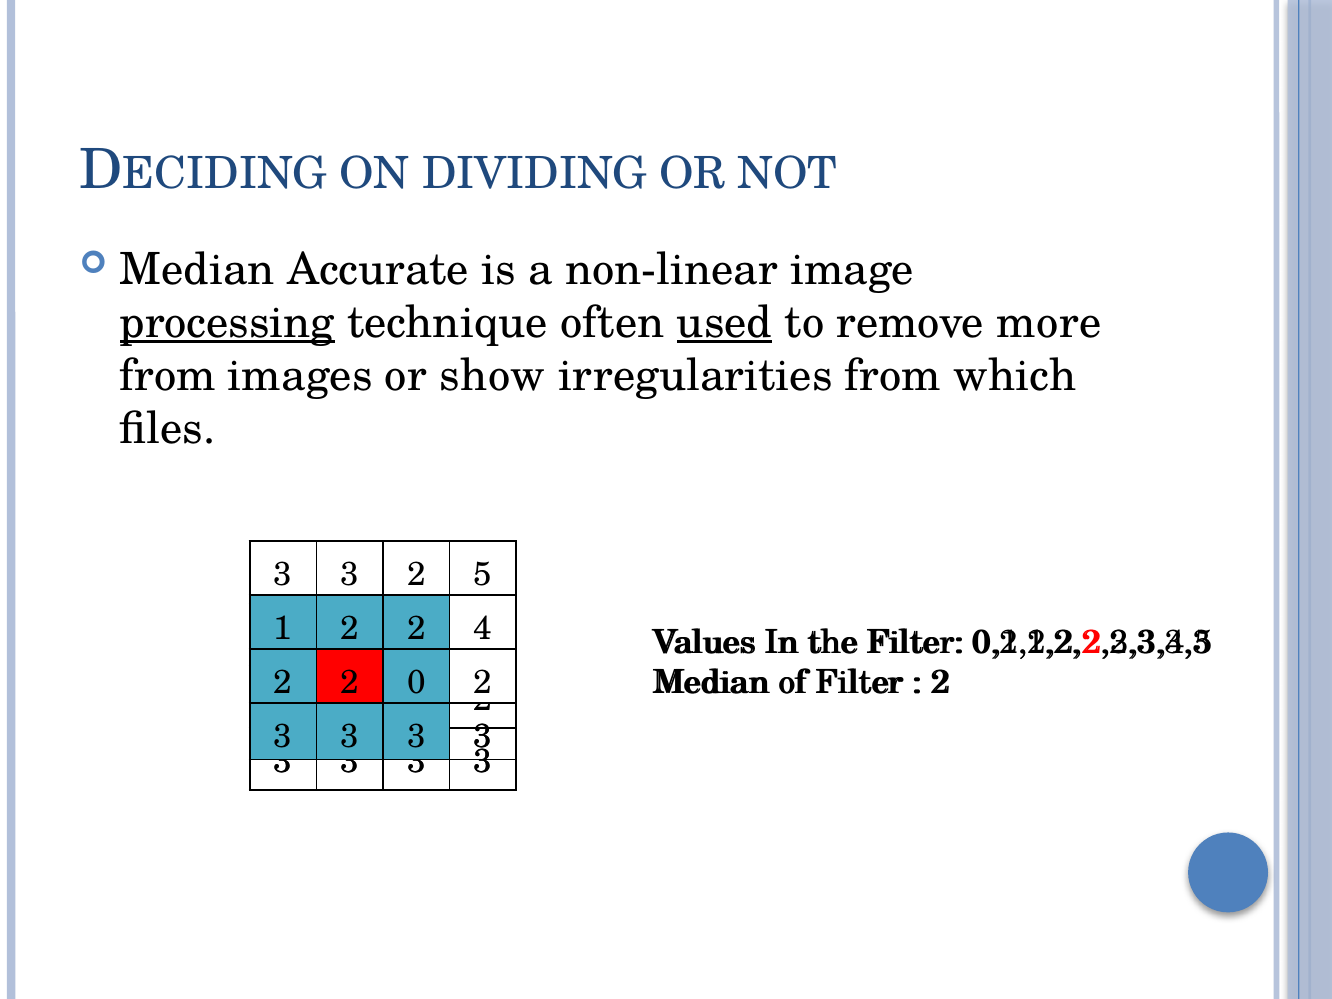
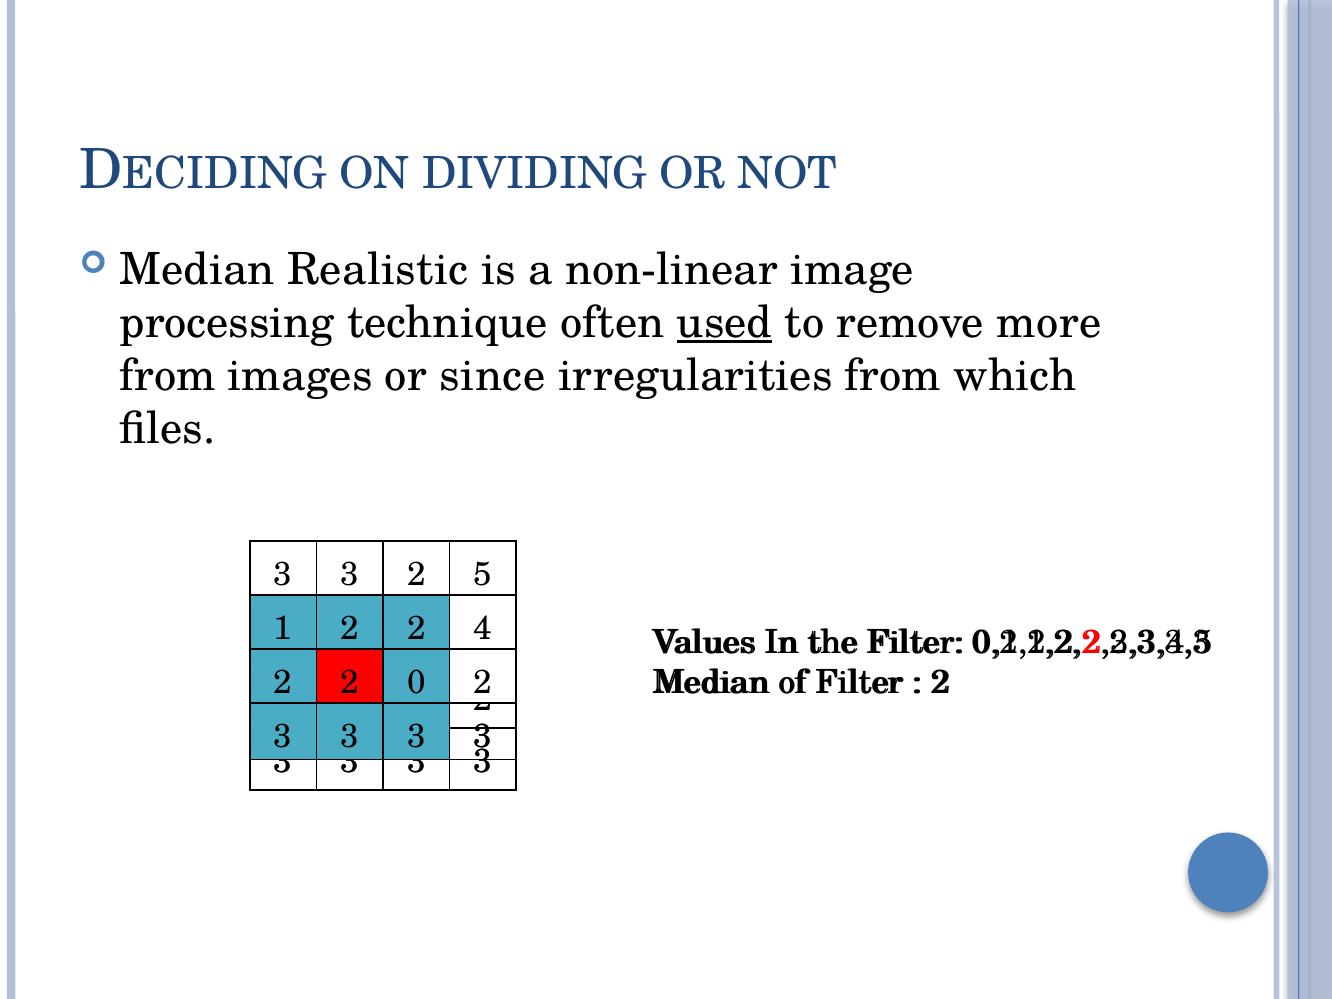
Accurate: Accurate -> Realistic
processing underline: present -> none
show: show -> since
